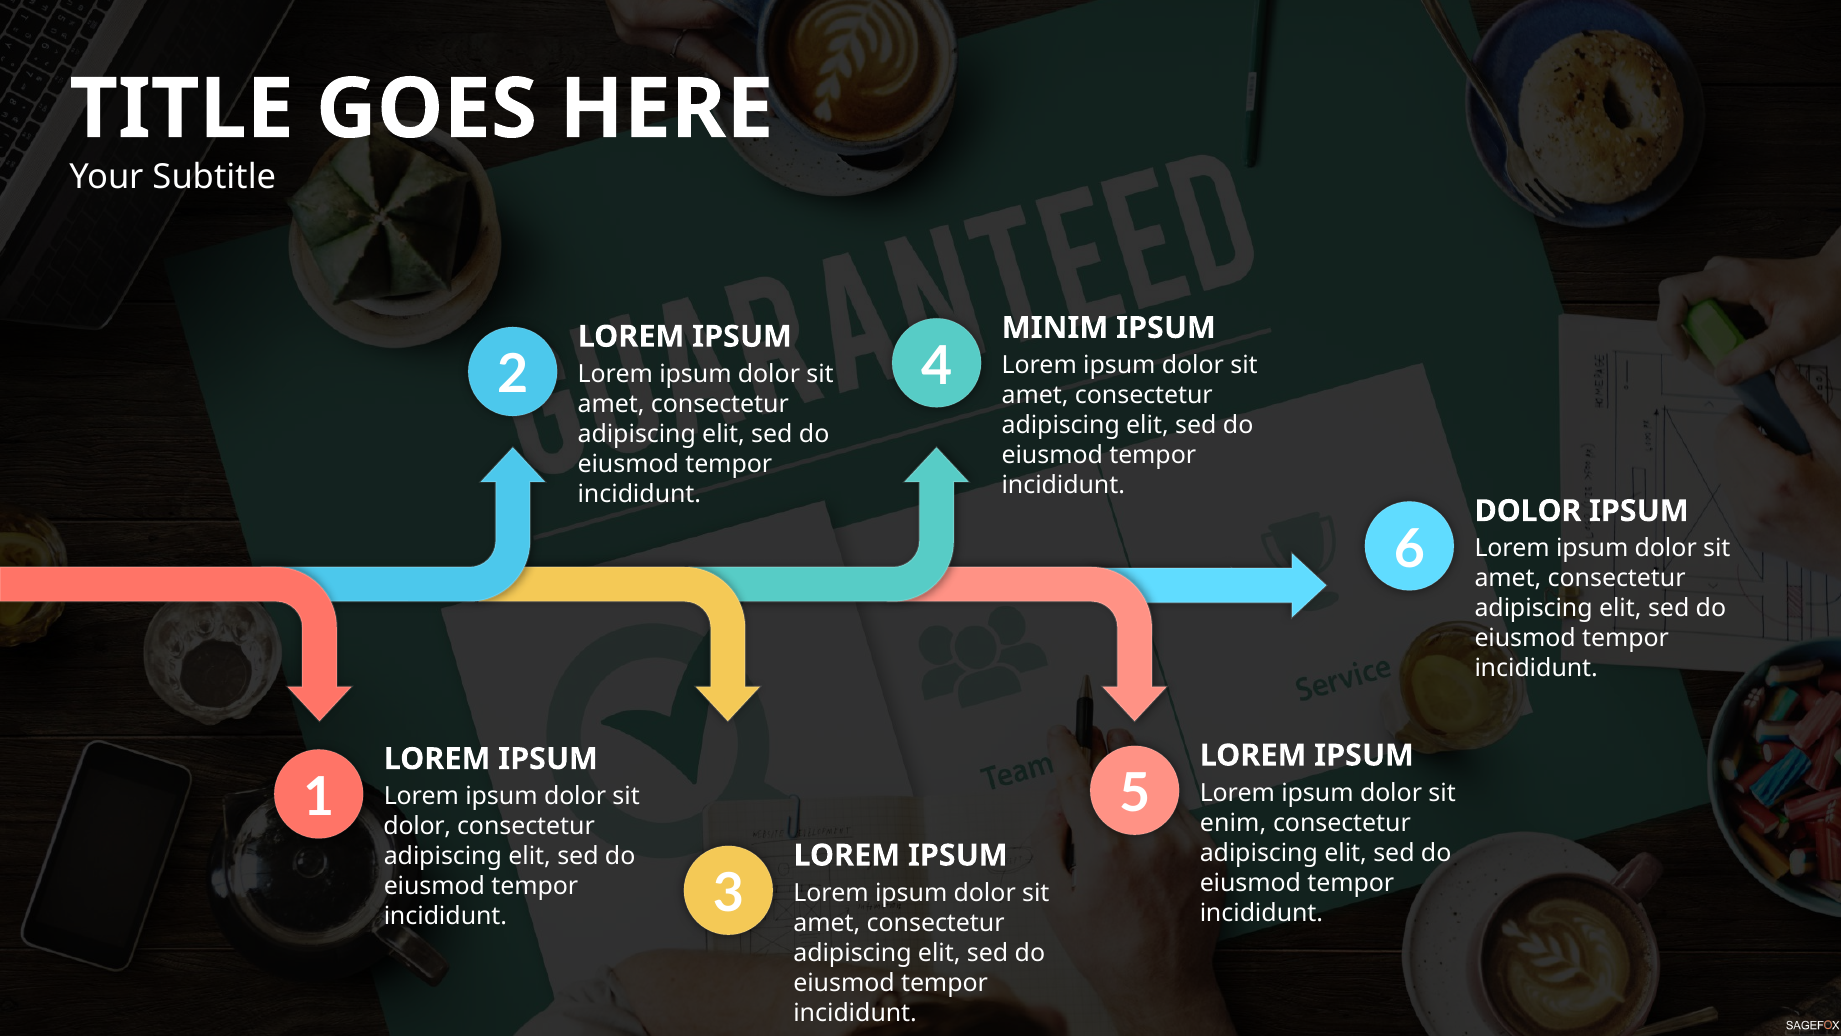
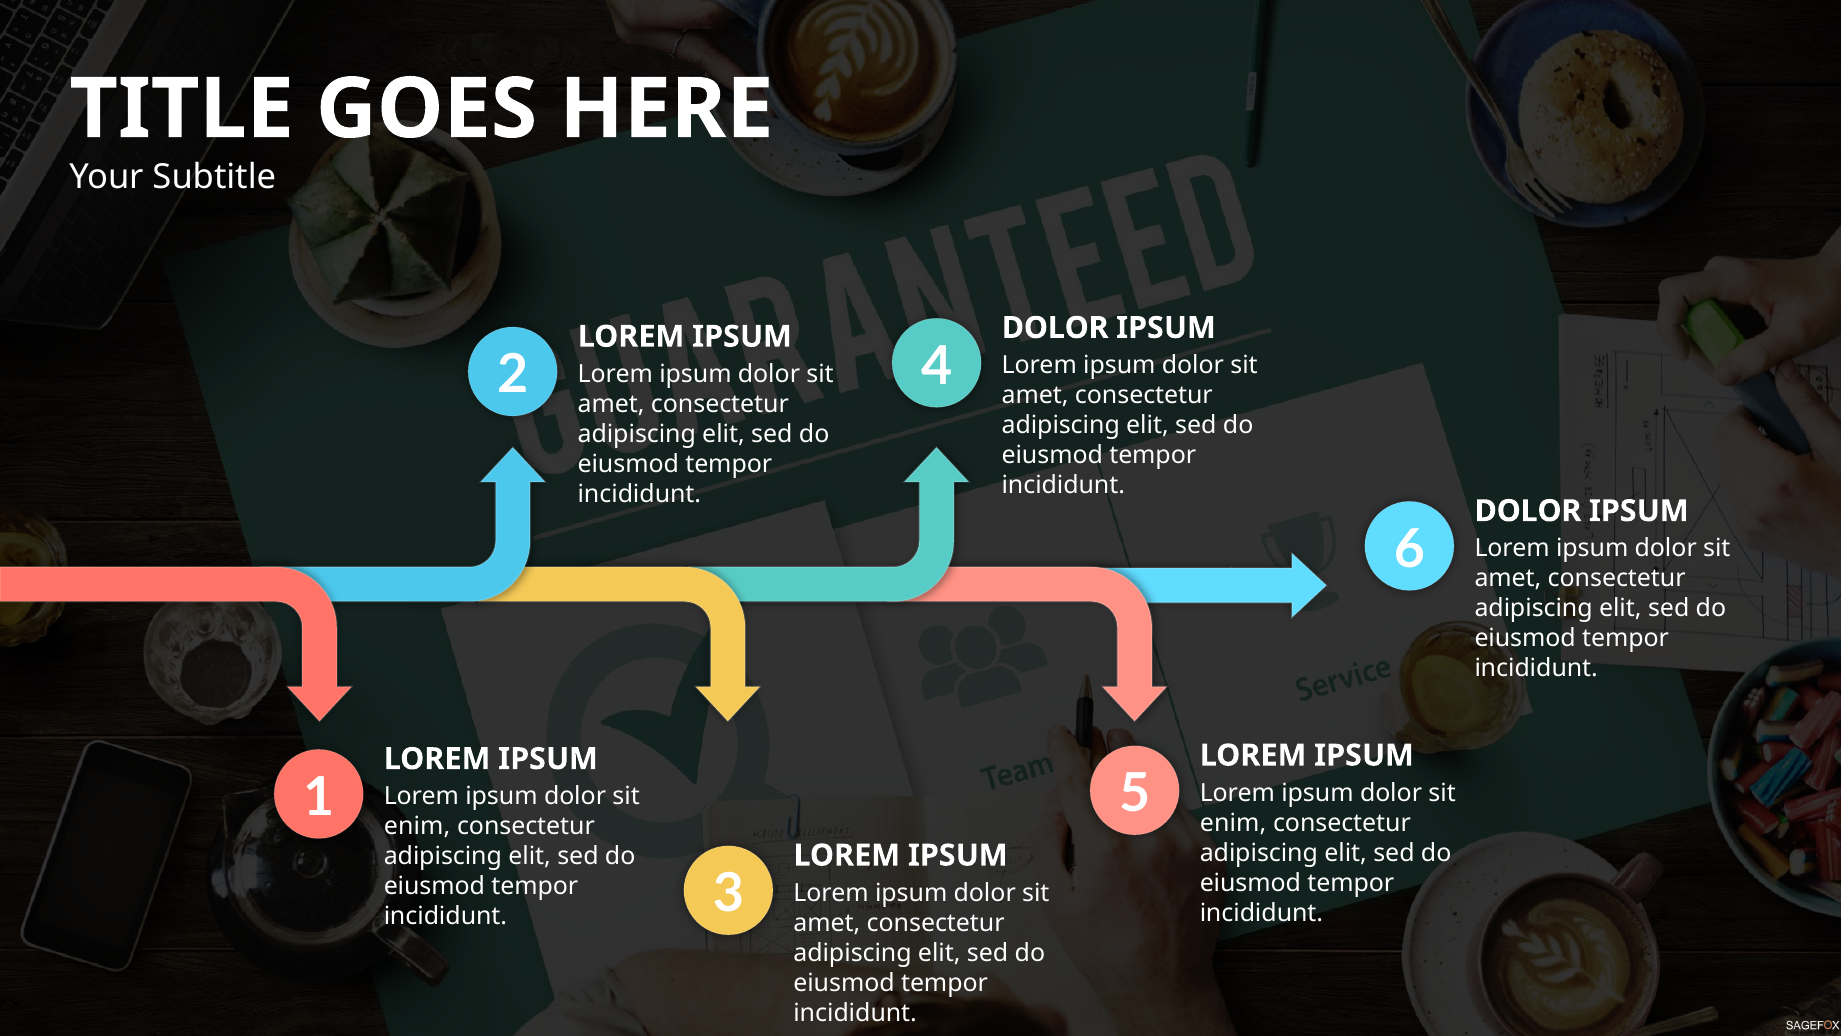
MINIM at (1055, 328): MINIM -> DOLOR
dolor at (417, 826): dolor -> enim
